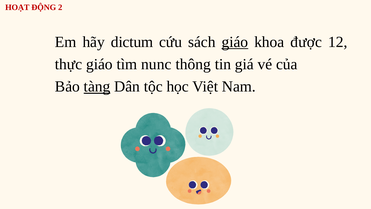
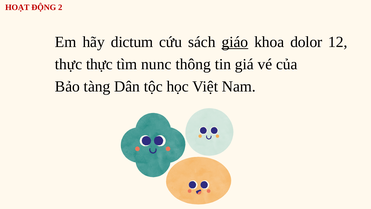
khoa được: được -> dolor
thực giáo: giáo -> thực
tàng underline: present -> none
